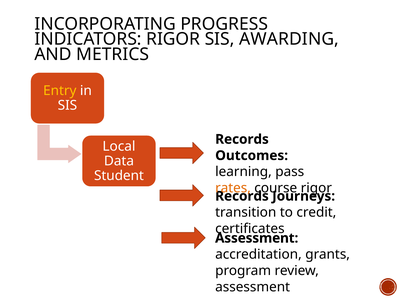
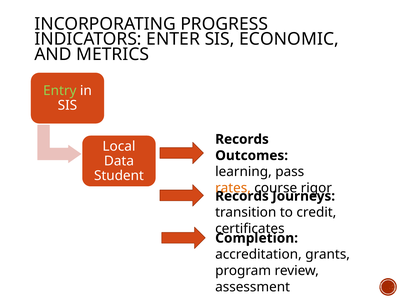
INDICATORS RIGOR: RIGOR -> ENTER
AWARDING: AWARDING -> ECONOMIC
Entry colour: yellow -> light green
Assessment at (257, 238): Assessment -> Completion
